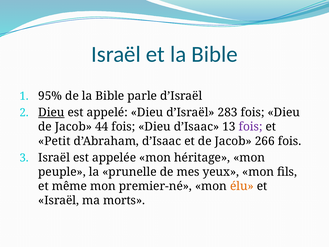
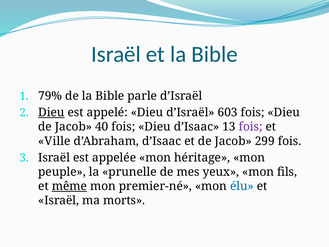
95%: 95% -> 79%
283: 283 -> 603
44: 44 -> 40
Petit: Petit -> Ville
266: 266 -> 299
même underline: none -> present
élu colour: orange -> blue
